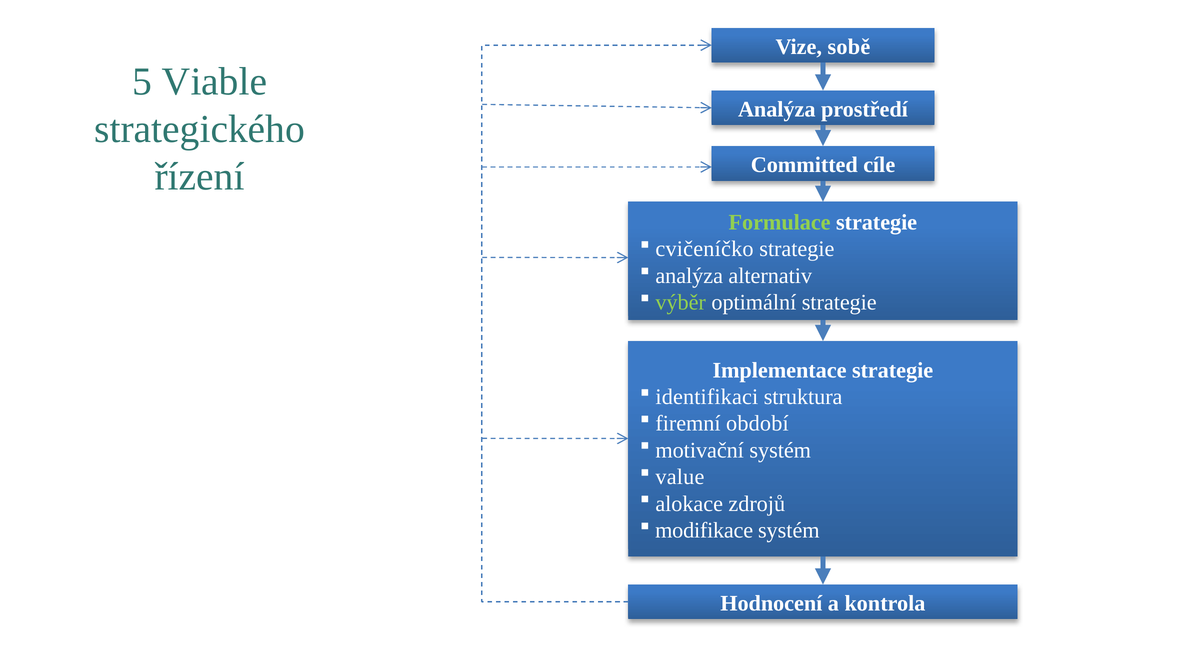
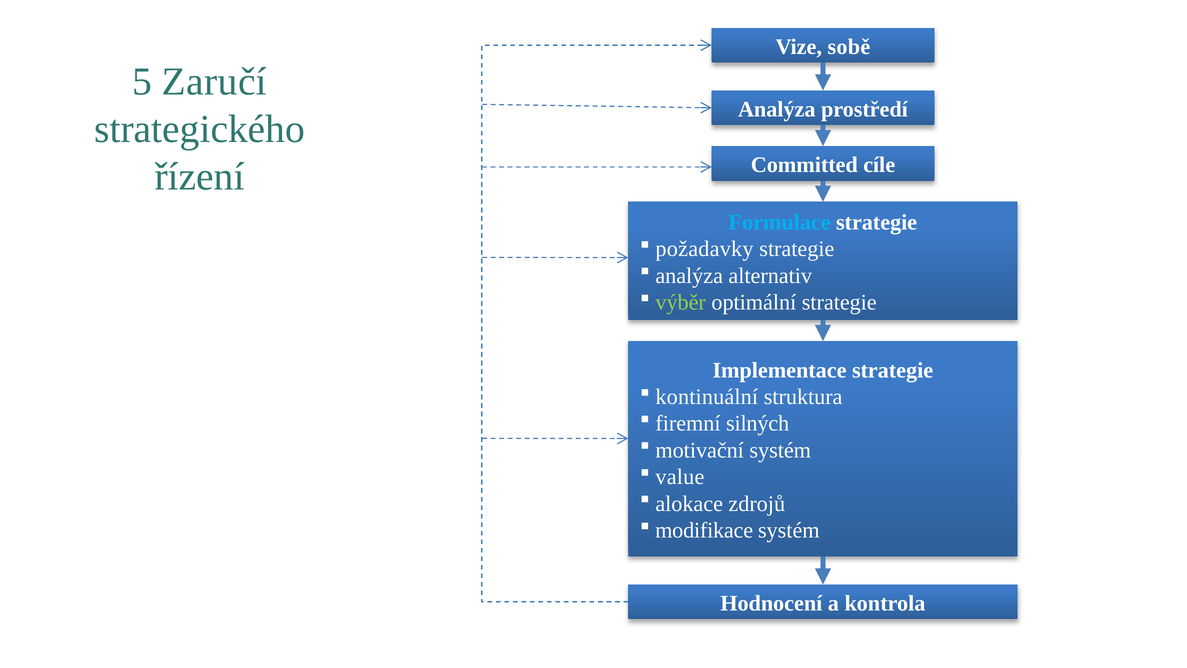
Viable: Viable -> Zaručí
Formulace colour: light green -> light blue
cvičeníčko: cvičeníčko -> požadavky
identifikaci: identifikaci -> kontinuální
období: období -> silných
